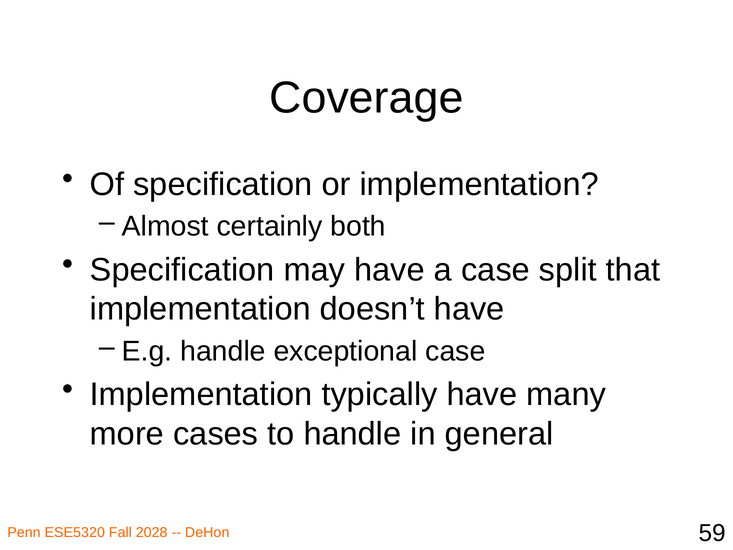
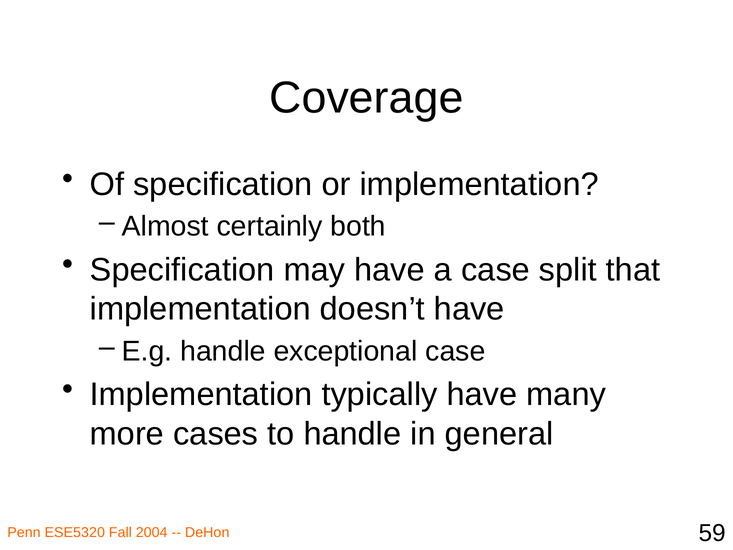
2028: 2028 -> 2004
